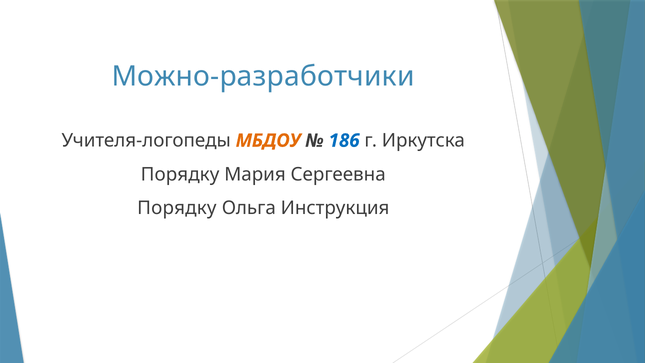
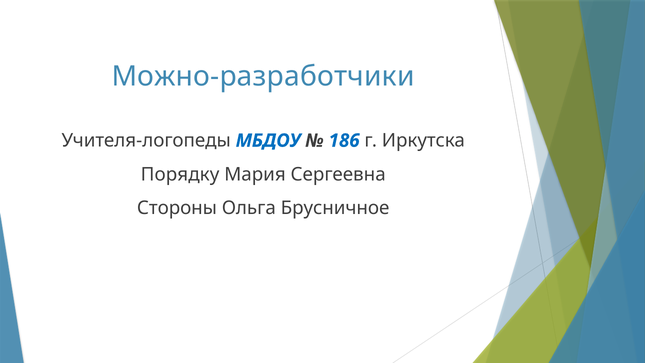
МБДОУ colour: orange -> blue
Порядку at (177, 208): Порядку -> Стороны
Инструкция: Инструкция -> Брусничное
